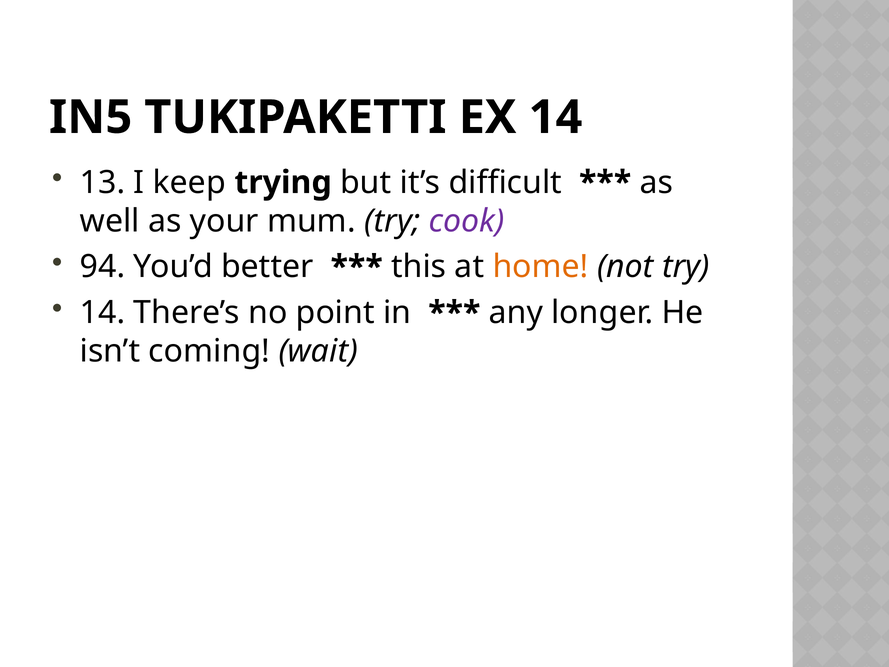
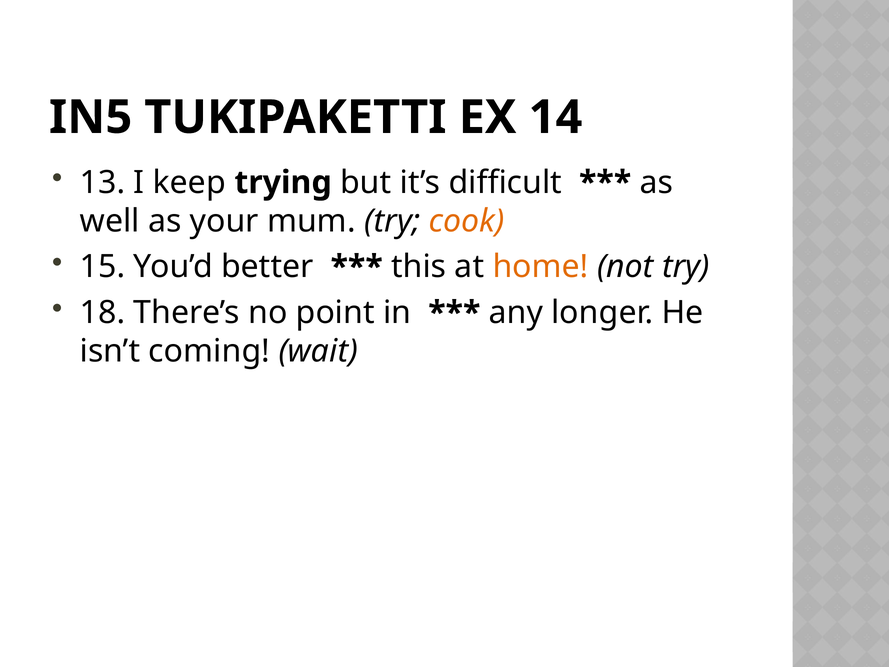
cook colour: purple -> orange
94: 94 -> 15
14 at (103, 313): 14 -> 18
